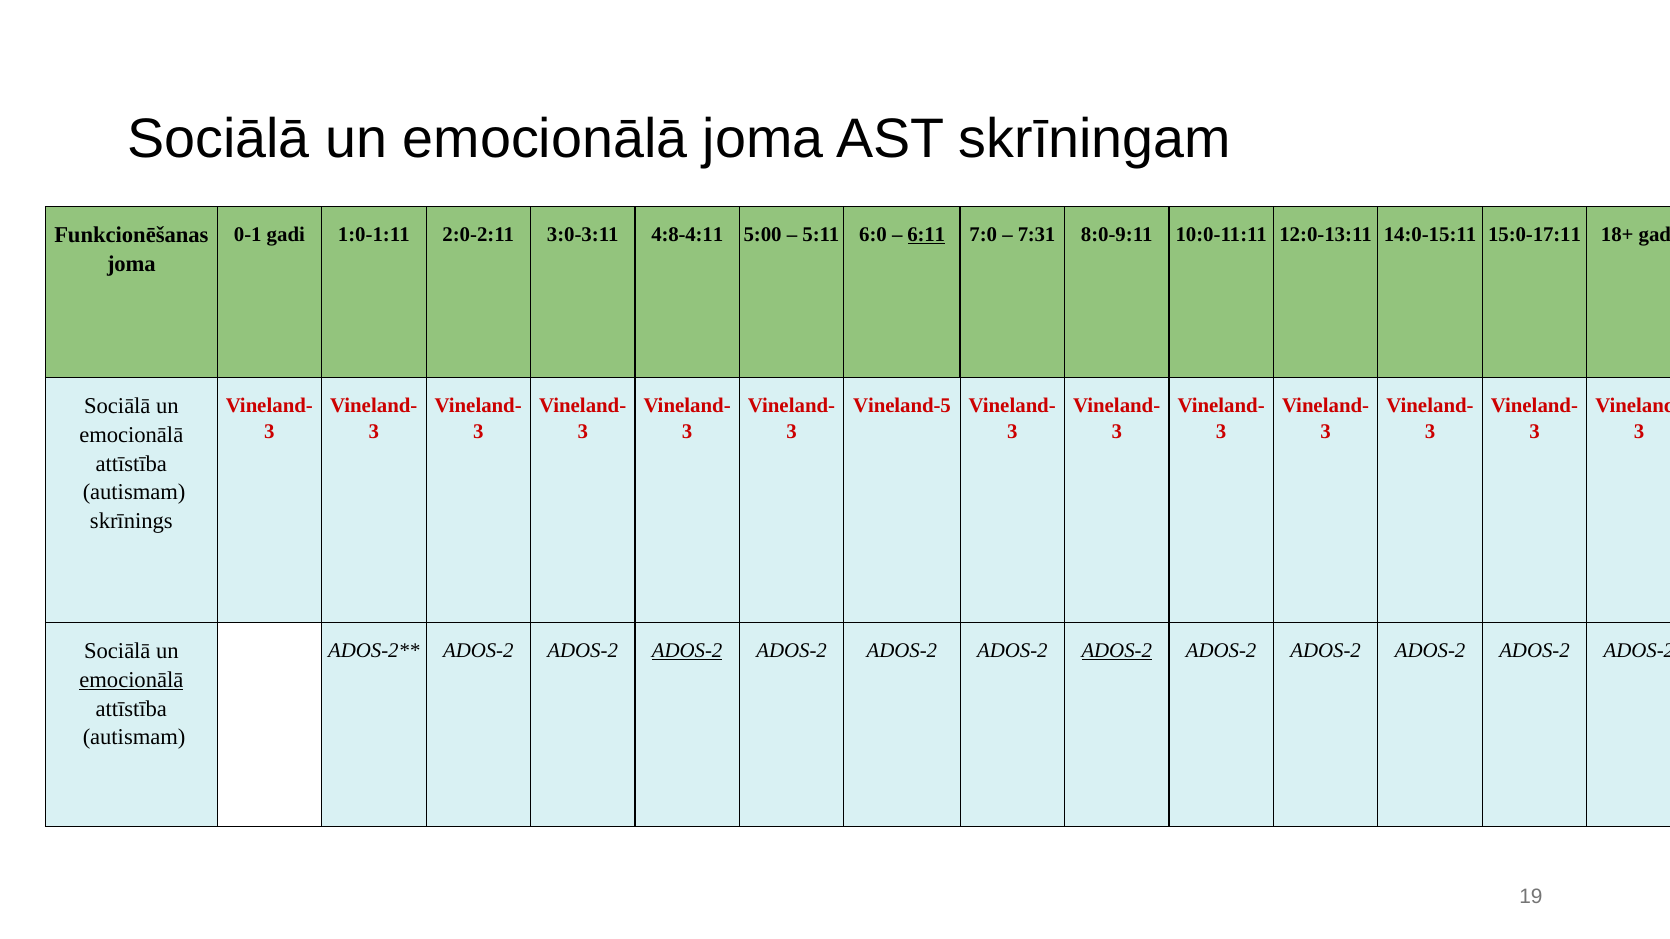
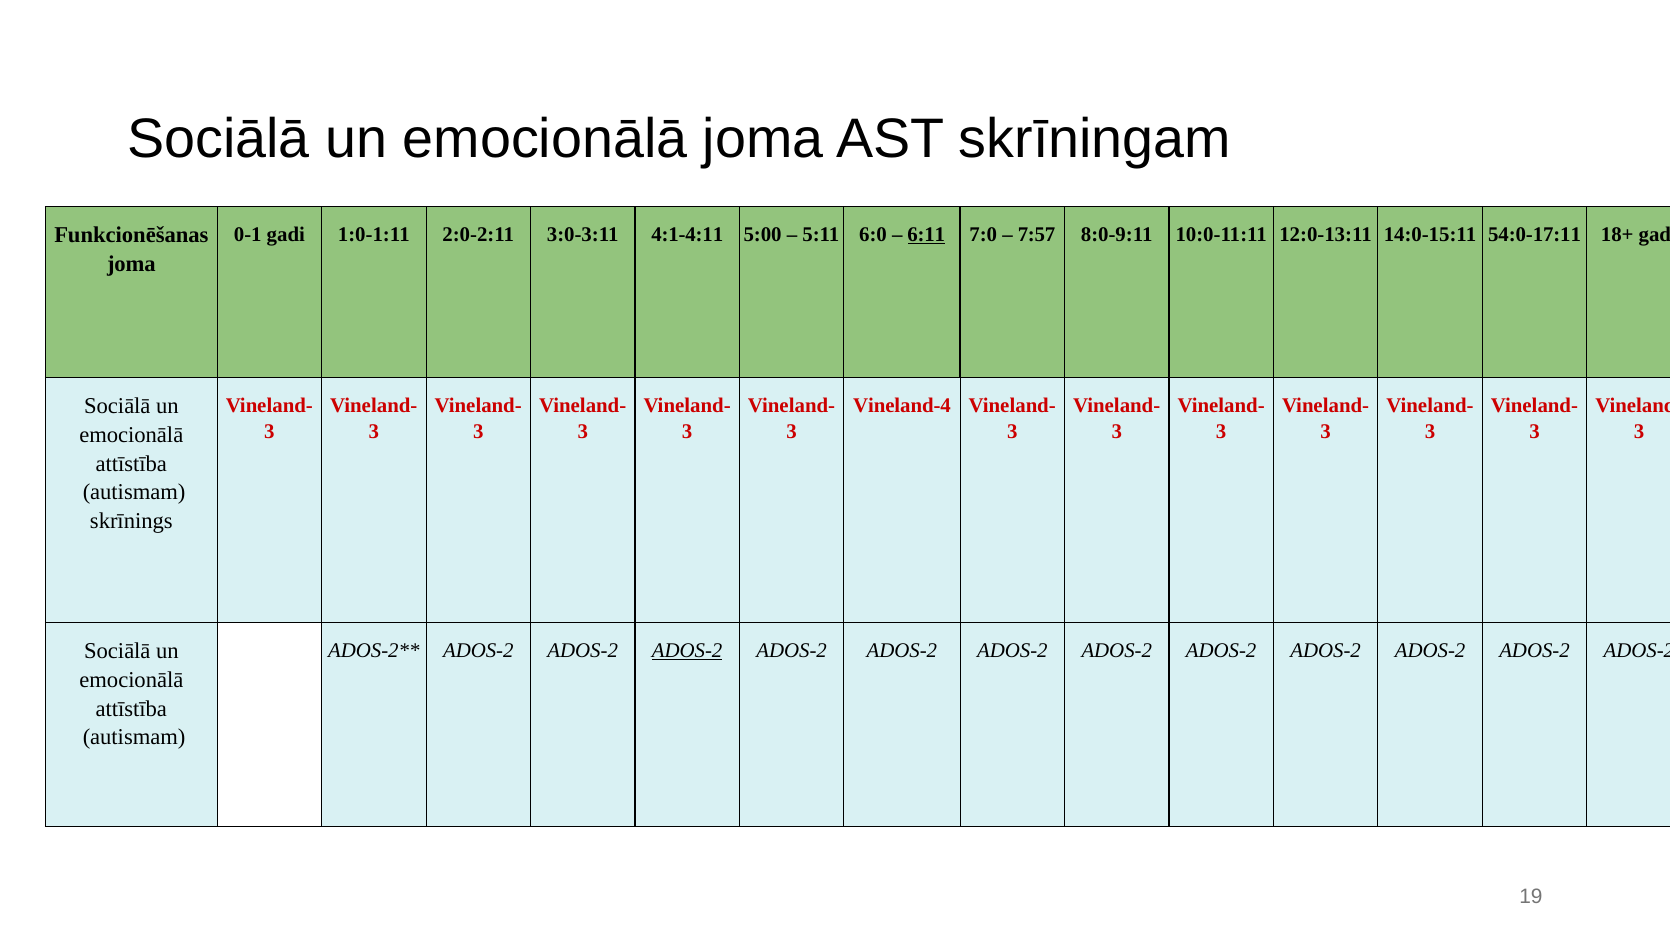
4:8-4:11: 4:8-4:11 -> 4:1-4:11
7:31: 7:31 -> 7:57
15:0-17:11: 15:0-17:11 -> 54:0-17:11
Vineland-5: Vineland-5 -> Vineland-4
ADOS-2 at (1117, 651) underline: present -> none
emocionālā at (131, 680) underline: present -> none
